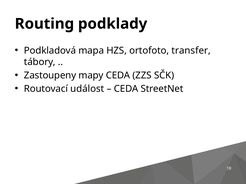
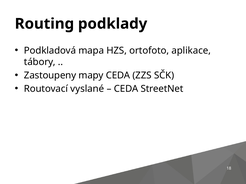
transfer: transfer -> aplikace
událost: událost -> vyslané
